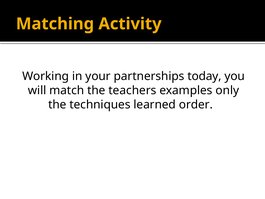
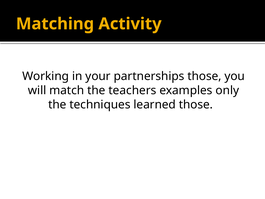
partnerships today: today -> those
learned order: order -> those
